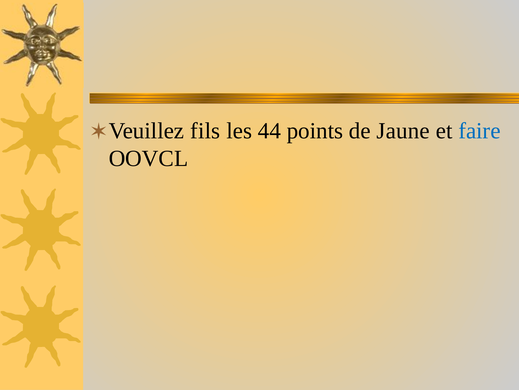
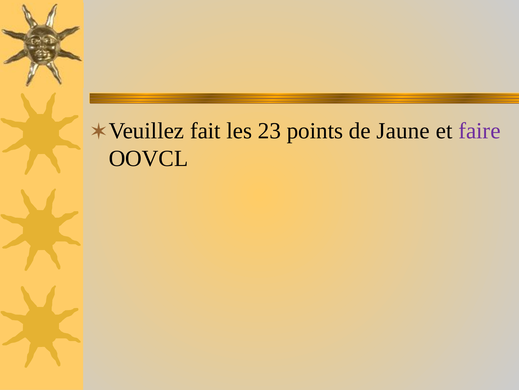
fils: fils -> fait
44: 44 -> 23
faire colour: blue -> purple
